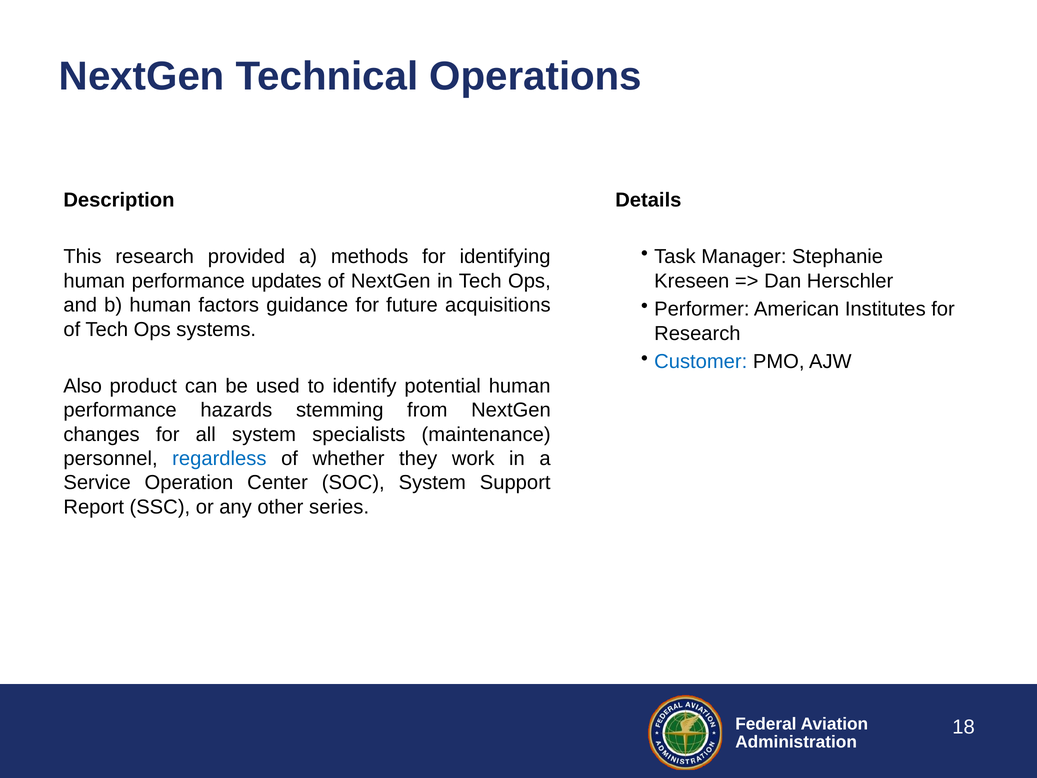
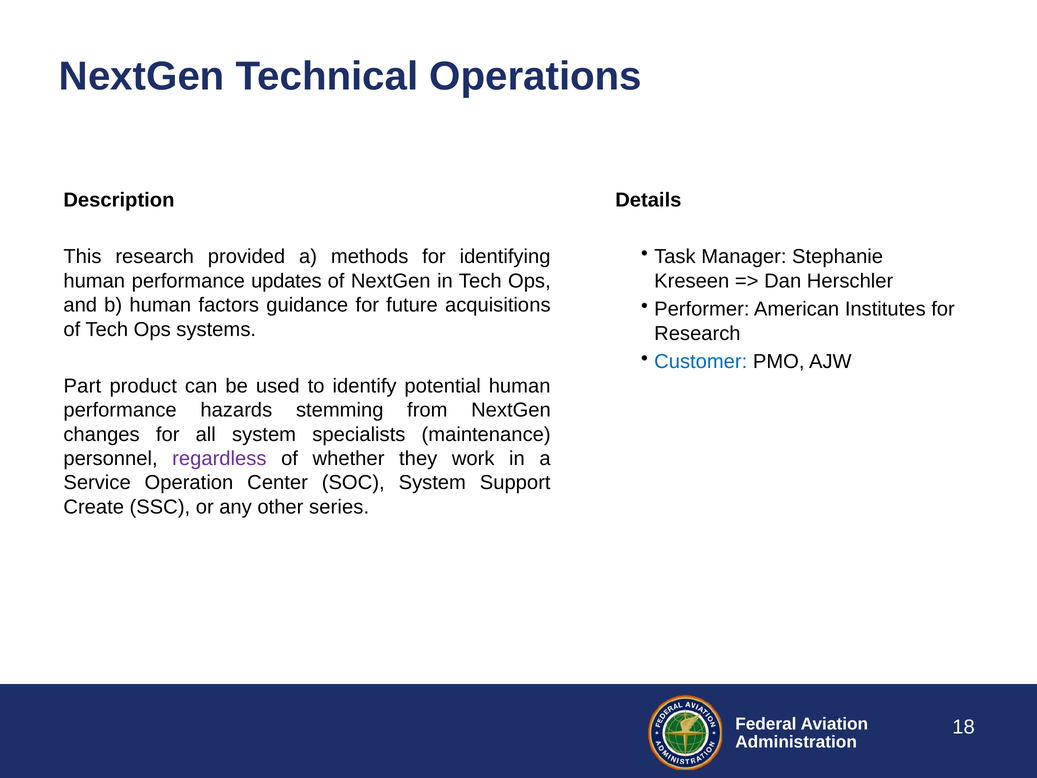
Also: Also -> Part
regardless colour: blue -> purple
Report: Report -> Create
